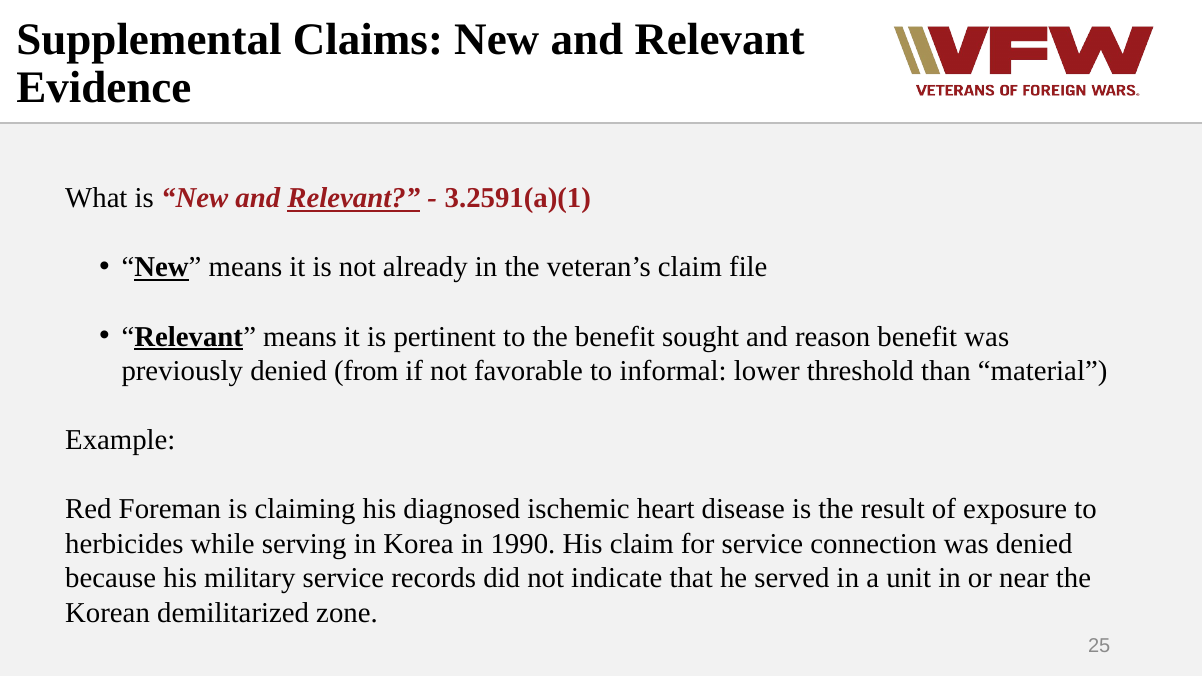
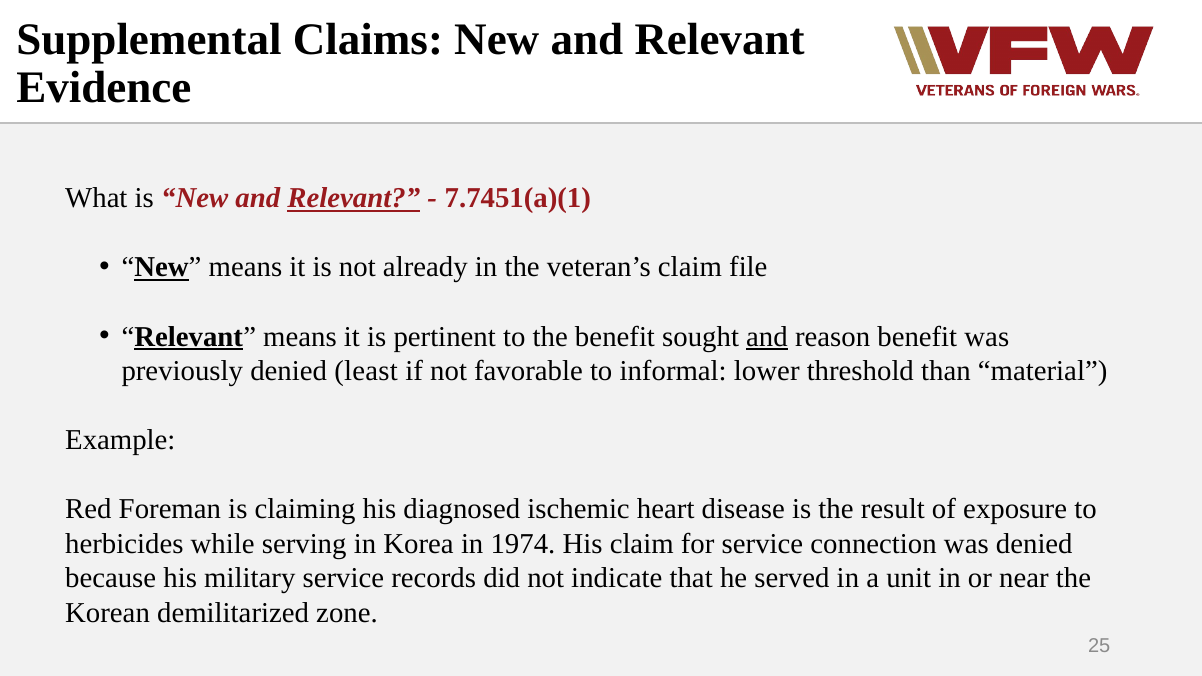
3.2591(a)(1: 3.2591(a)(1 -> 7.7451(a)(1
and at (767, 337) underline: none -> present
from: from -> least
1990: 1990 -> 1974
